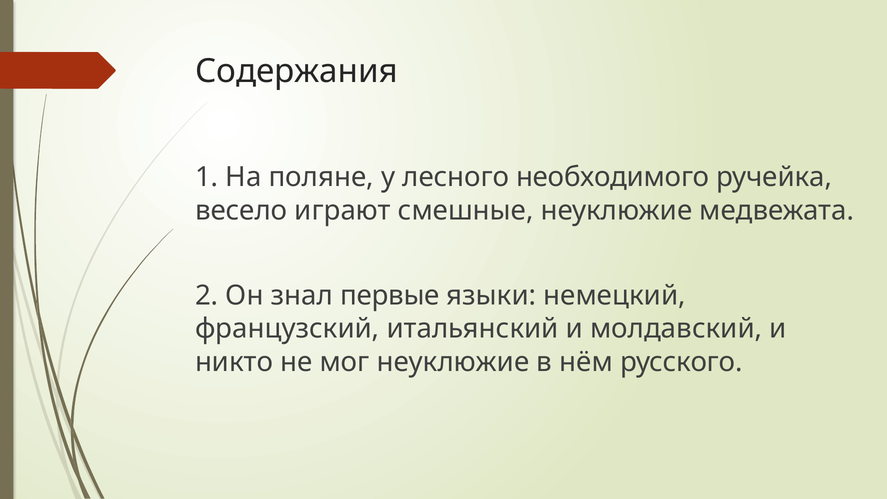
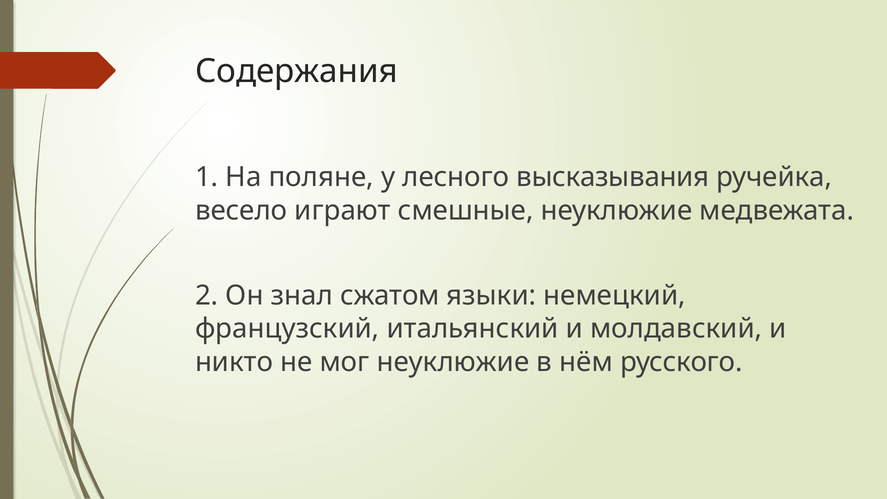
необходимого: необходимого -> высказывания
первые: первые -> сжатом
